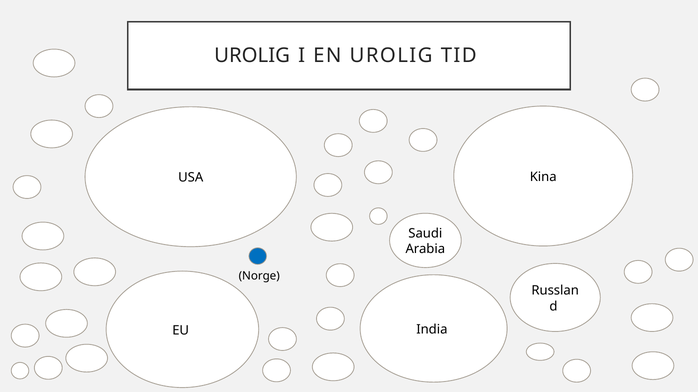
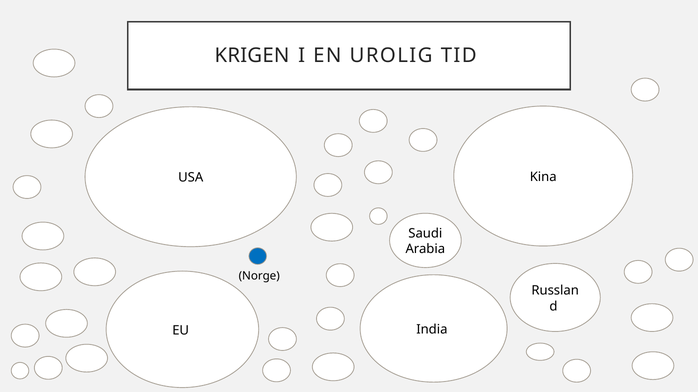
UROLIG at (252, 56): UROLIG -> KRIGEN
